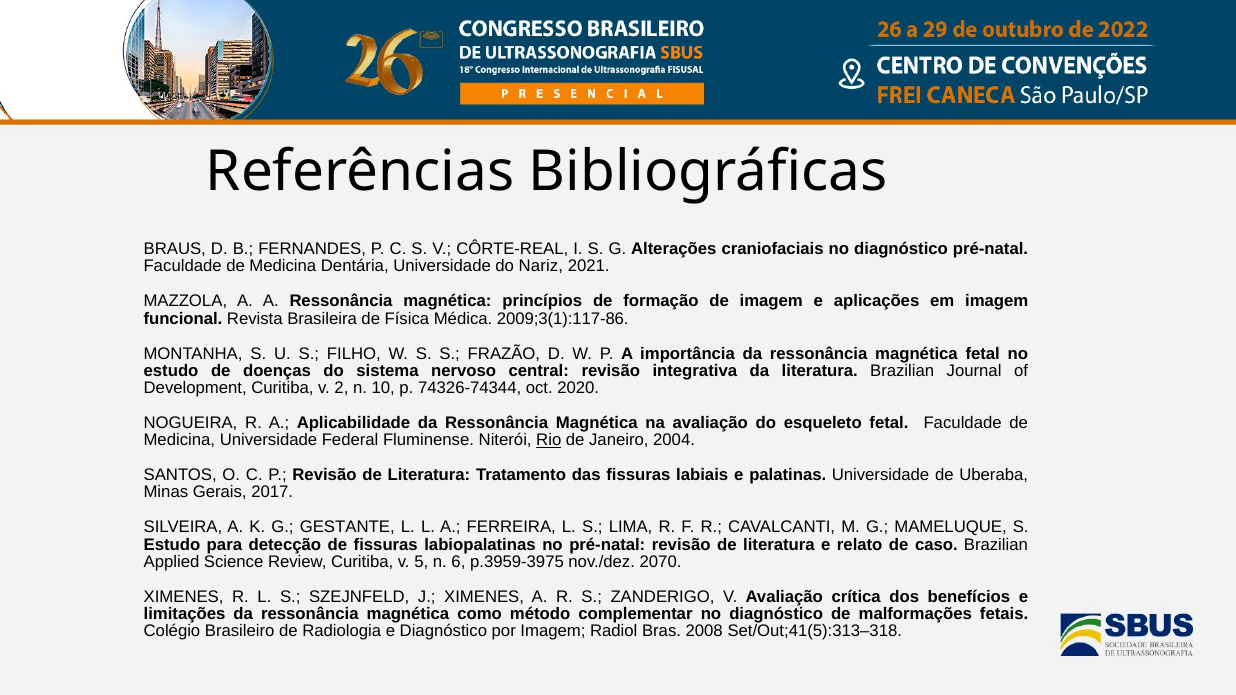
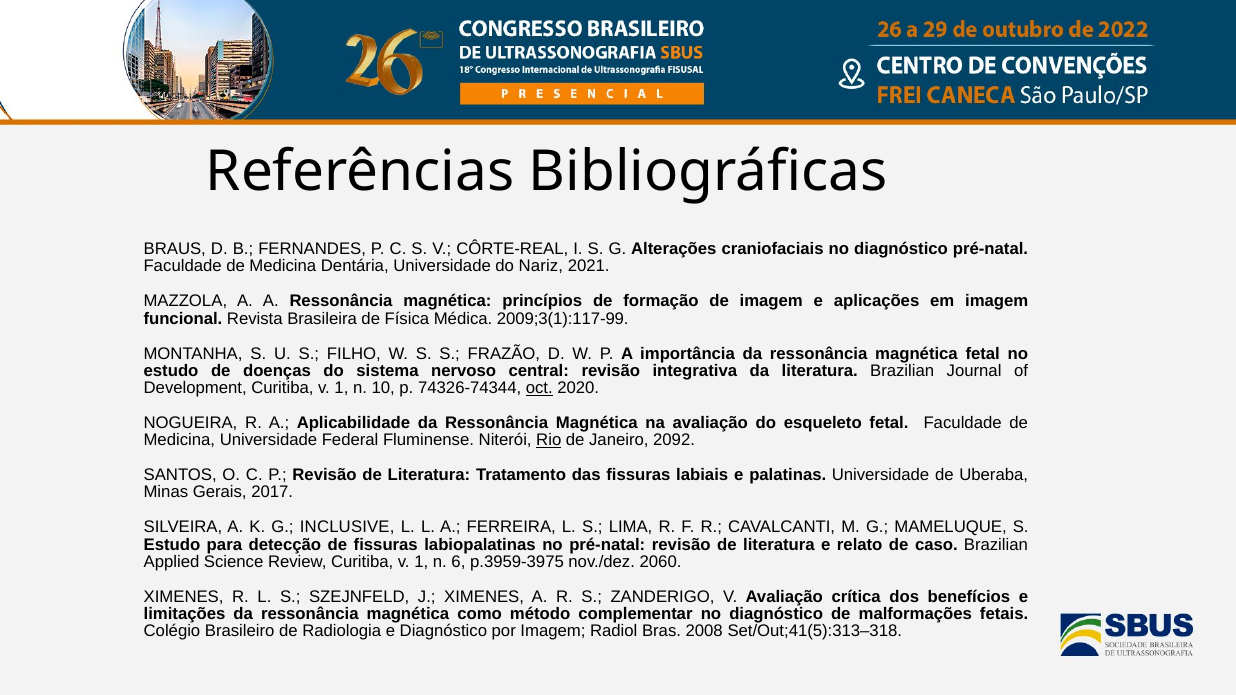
2009;3(1):117-86: 2009;3(1):117-86 -> 2009;3(1):117-99
Development Curitiba v 2: 2 -> 1
oct underline: none -> present
2004: 2004 -> 2092
GESTANTE: GESTANTE -> INCLUSIVE
Review Curitiba v 5: 5 -> 1
2070: 2070 -> 2060
